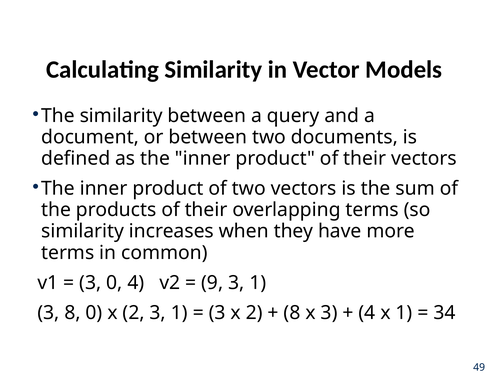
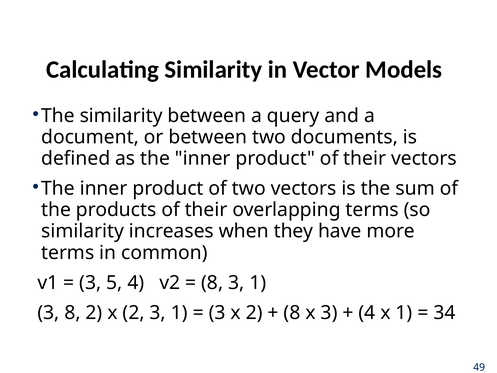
3 0: 0 -> 5
9 at (212, 283): 9 -> 8
8 0: 0 -> 2
